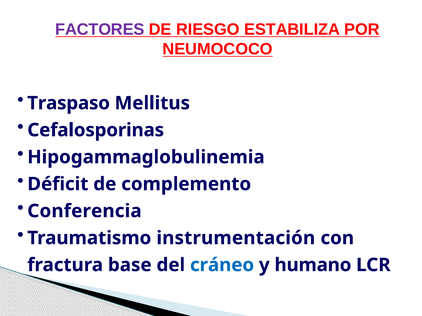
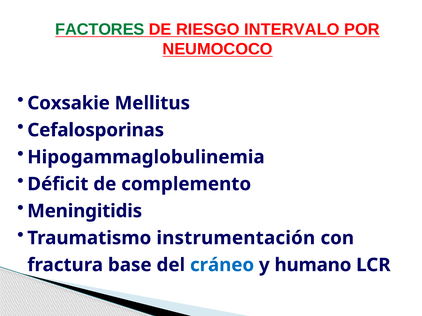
FACTORES colour: purple -> green
ESTABILIZA: ESTABILIZA -> INTERVALO
Traspaso: Traspaso -> Coxsakie
Conferencia: Conferencia -> Meningitidis
